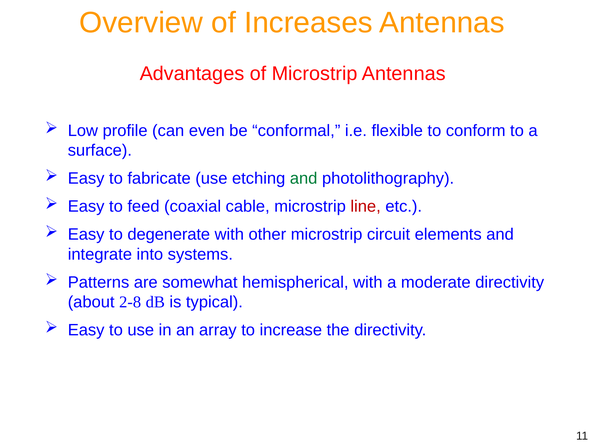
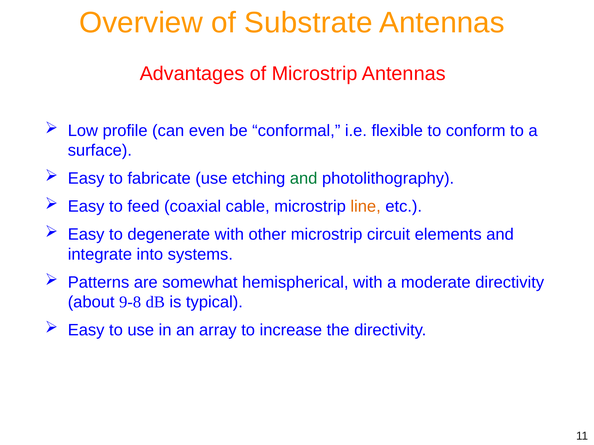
Increases: Increases -> Substrate
line colour: red -> orange
2-8: 2-8 -> 9-8
